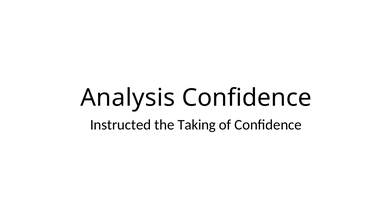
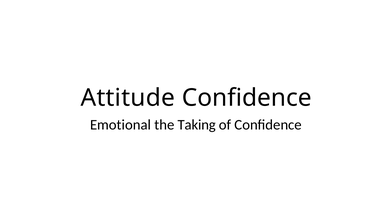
Analysis: Analysis -> Attitude
Instructed: Instructed -> Emotional
